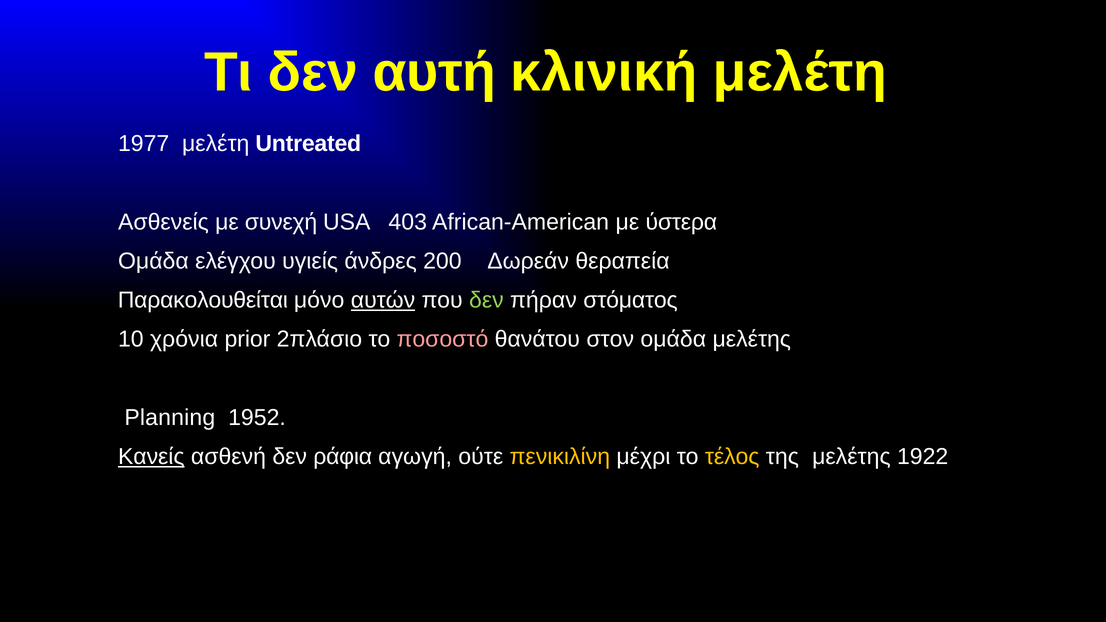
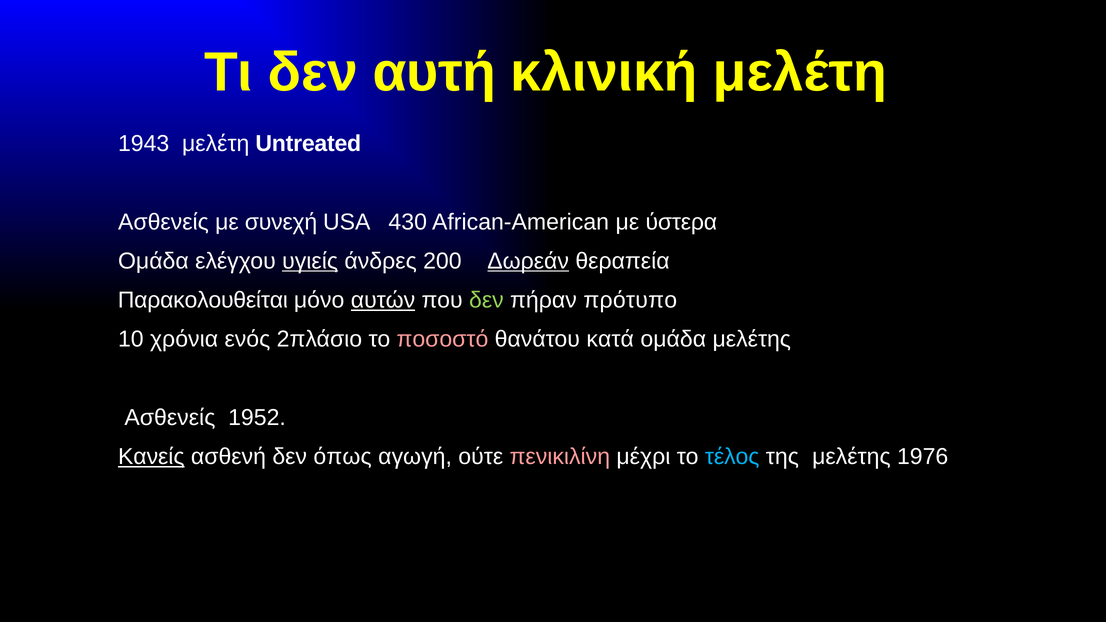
1977: 1977 -> 1943
403: 403 -> 430
υγιείς underline: none -> present
Δωρεάν underline: none -> present
στόματος: στόματος -> πρότυπο
prior: prior -> ενός
στον: στον -> κατά
Planning at (170, 418): Planning -> Ασθενείς
ράφια: ράφια -> όπως
πενικιλίνη colour: yellow -> pink
τέλος colour: yellow -> light blue
1922: 1922 -> 1976
